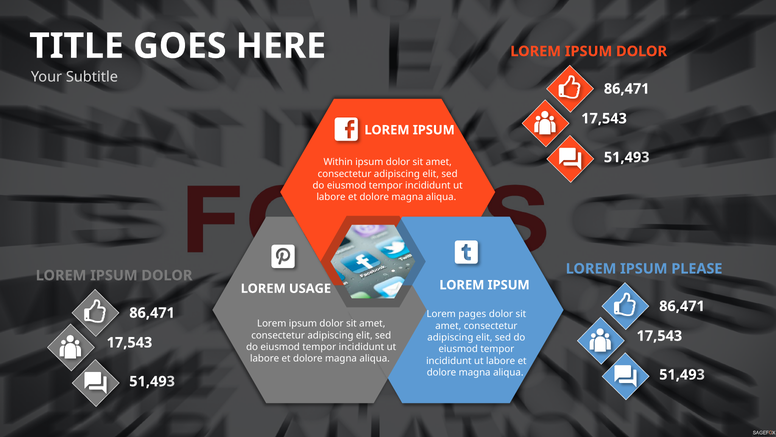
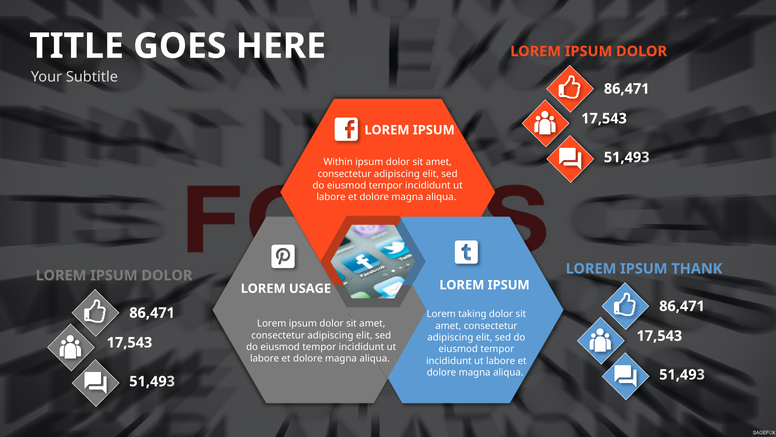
PLEASE: PLEASE -> THANK
pages: pages -> taking
